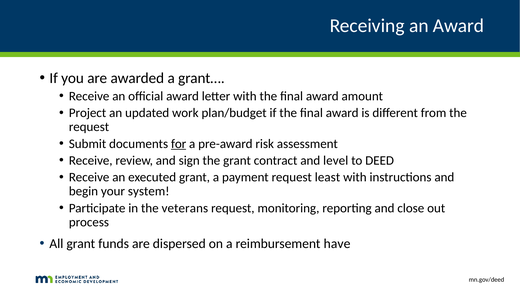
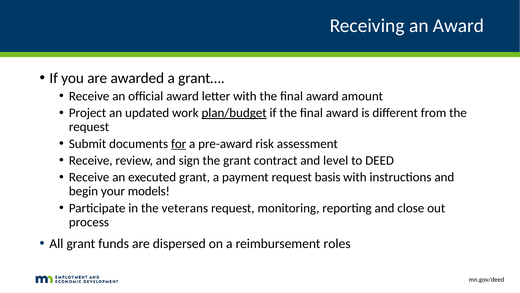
plan/budget underline: none -> present
least: least -> basis
system: system -> models
have: have -> roles
